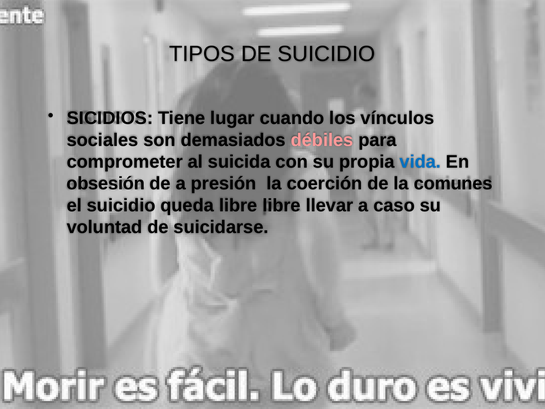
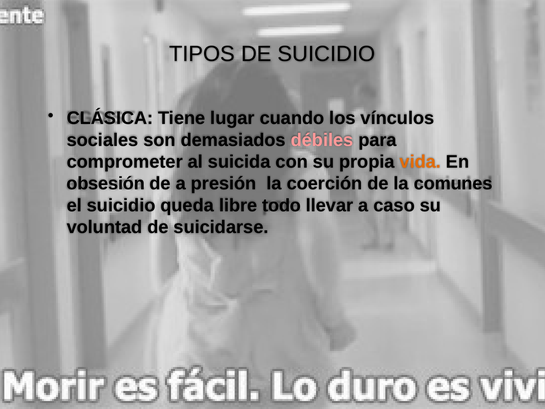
SICIDIOS: SICIDIOS -> CLÁSICA
vida colour: blue -> orange
libre libre: libre -> todo
